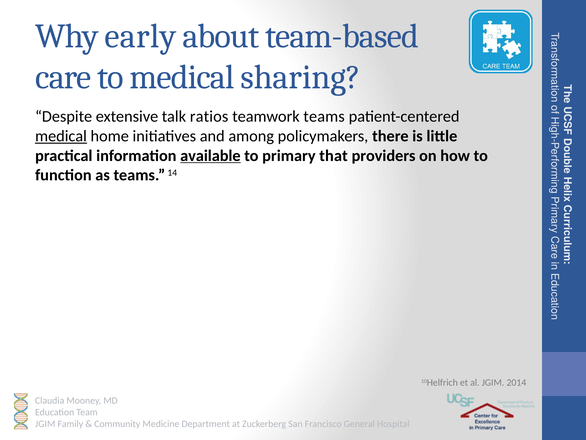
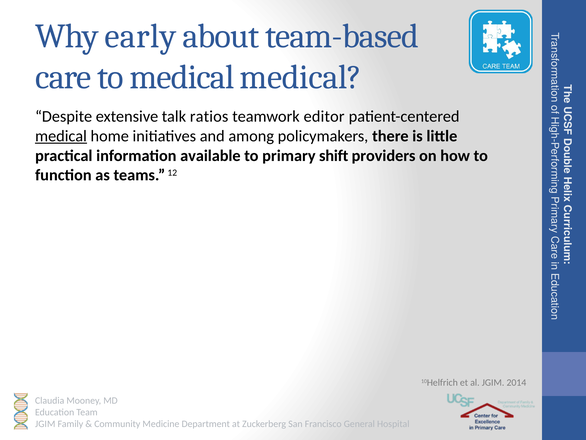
medical sharing: sharing -> medical
teamwork teams: teams -> editor
available underline: present -> none
that: that -> shift
14: 14 -> 12
